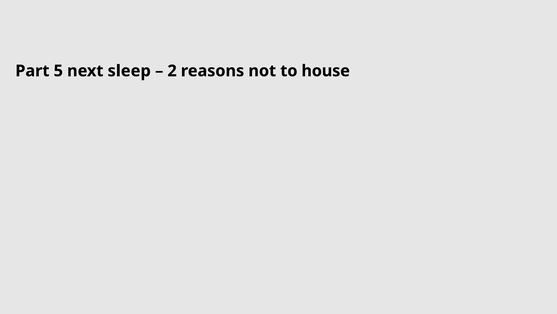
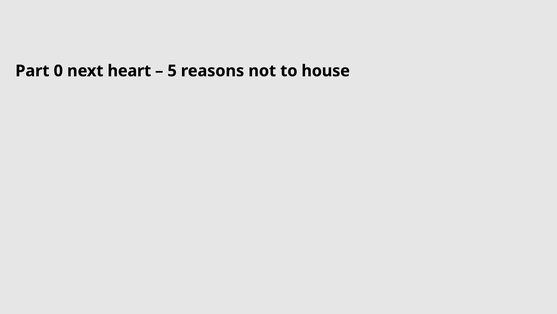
5: 5 -> 0
sleep: sleep -> heart
2: 2 -> 5
